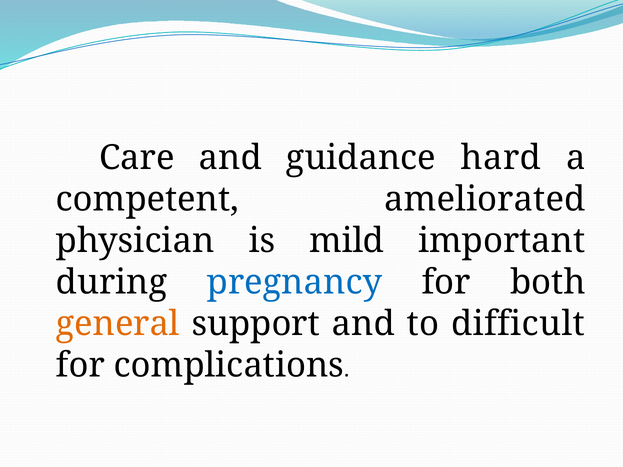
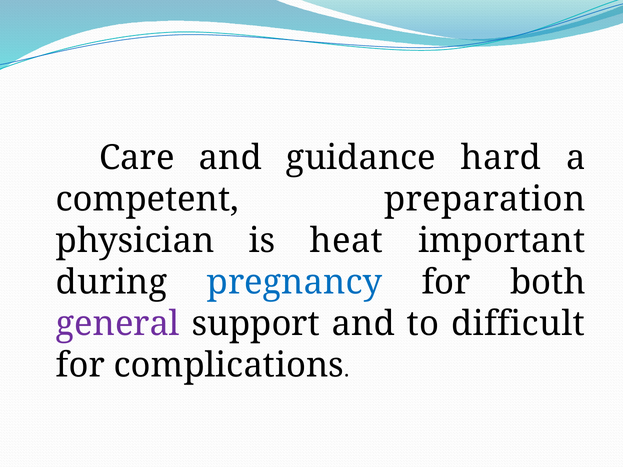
ameliorated: ameliorated -> preparation
mild: mild -> heat
general colour: orange -> purple
